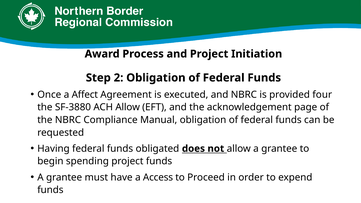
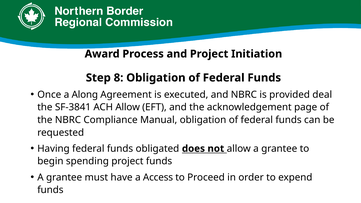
2: 2 -> 8
Affect: Affect -> Along
four: four -> deal
SF-3880: SF-3880 -> SF-3841
